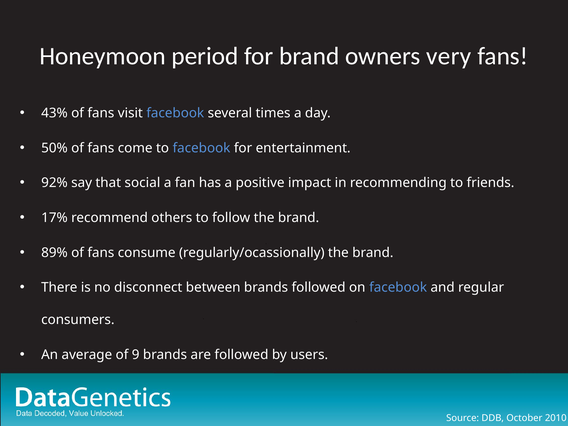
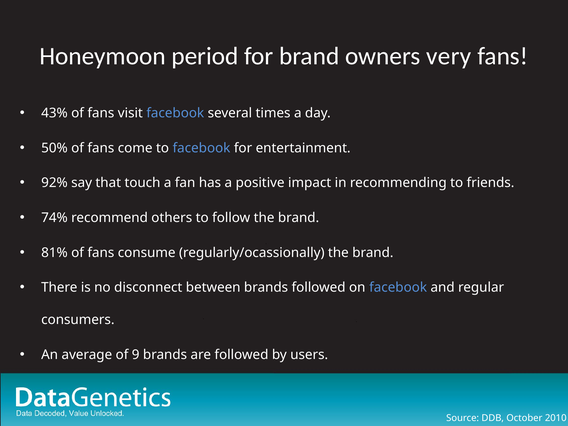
social: social -> touch
17%: 17% -> 74%
89%: 89% -> 81%
